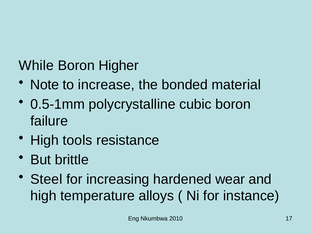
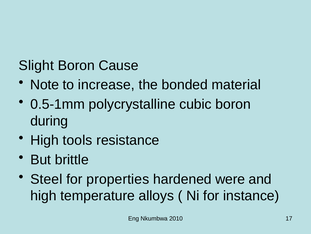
While: While -> Slight
Higher: Higher -> Cause
failure: failure -> during
increasing: increasing -> properties
wear: wear -> were
